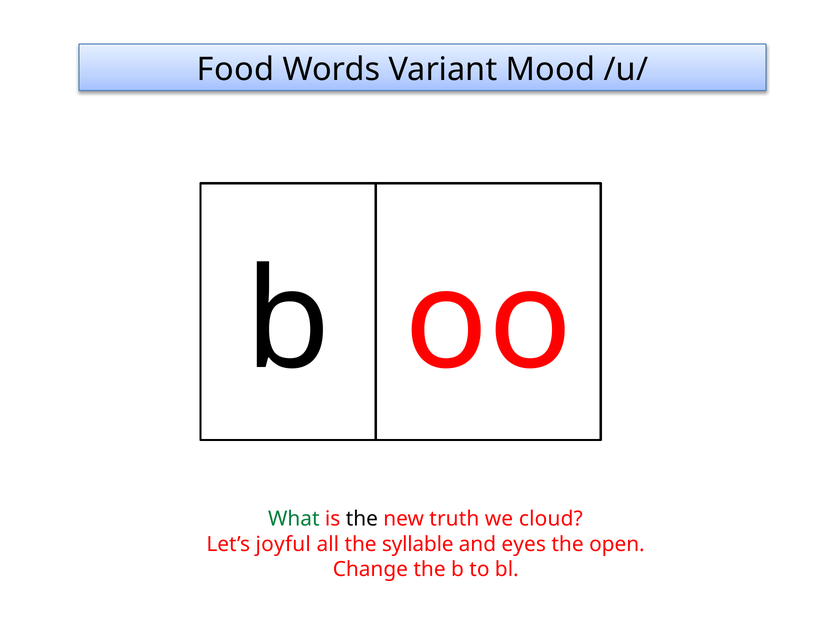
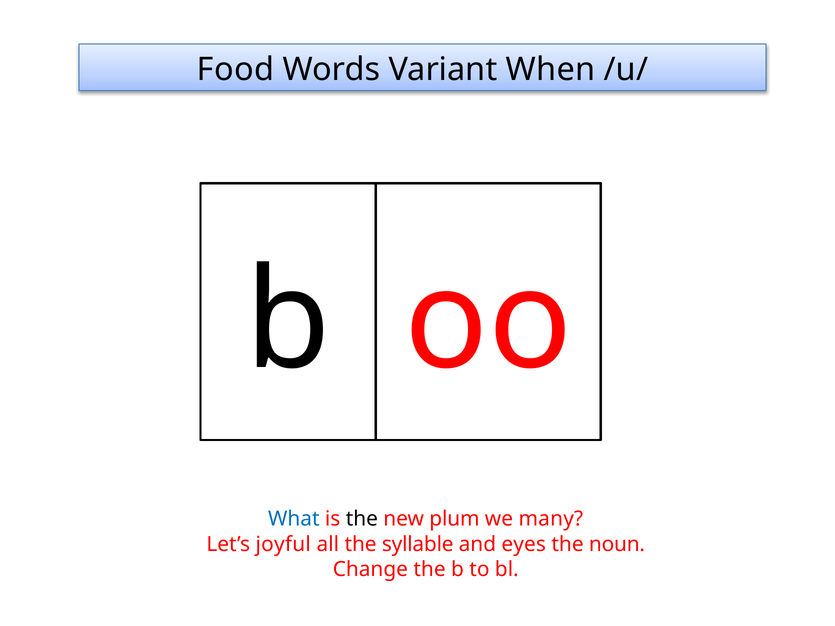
Mood: Mood -> When
What colour: green -> blue
truth: truth -> plum
cloud: cloud -> many
open: open -> noun
